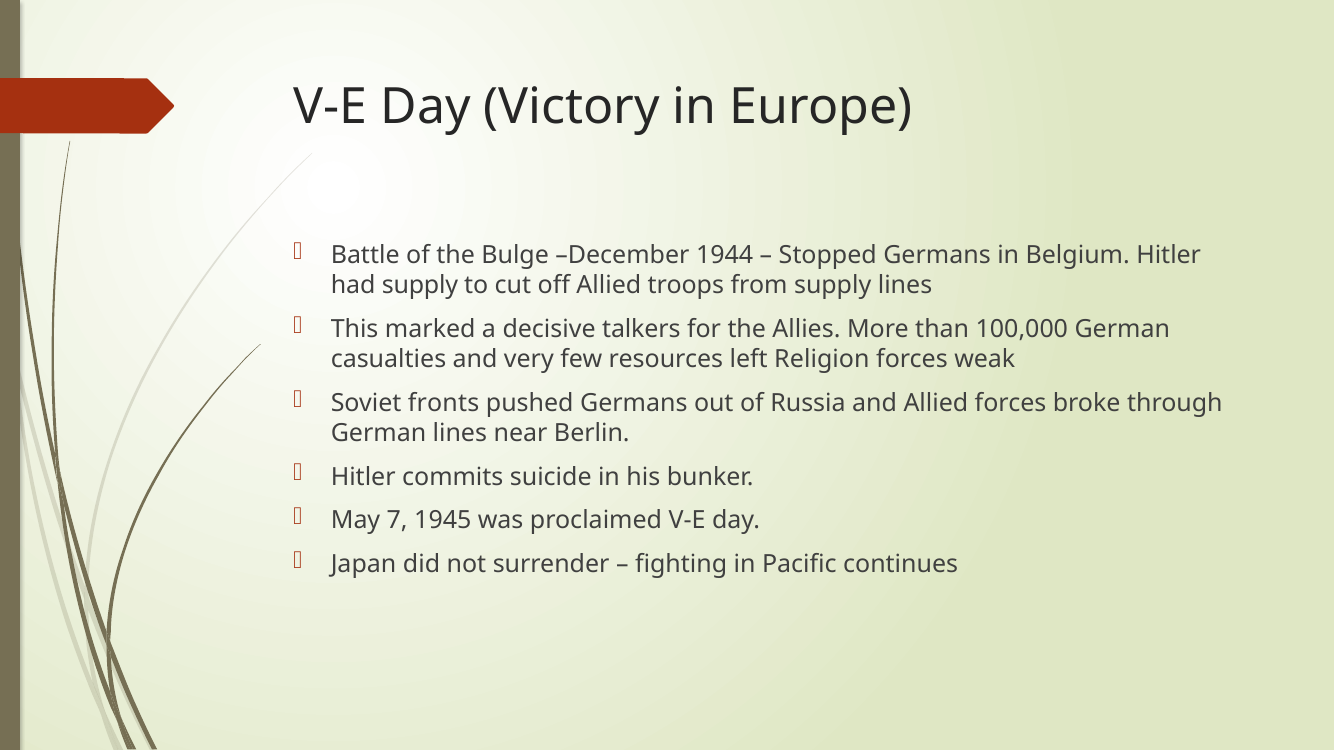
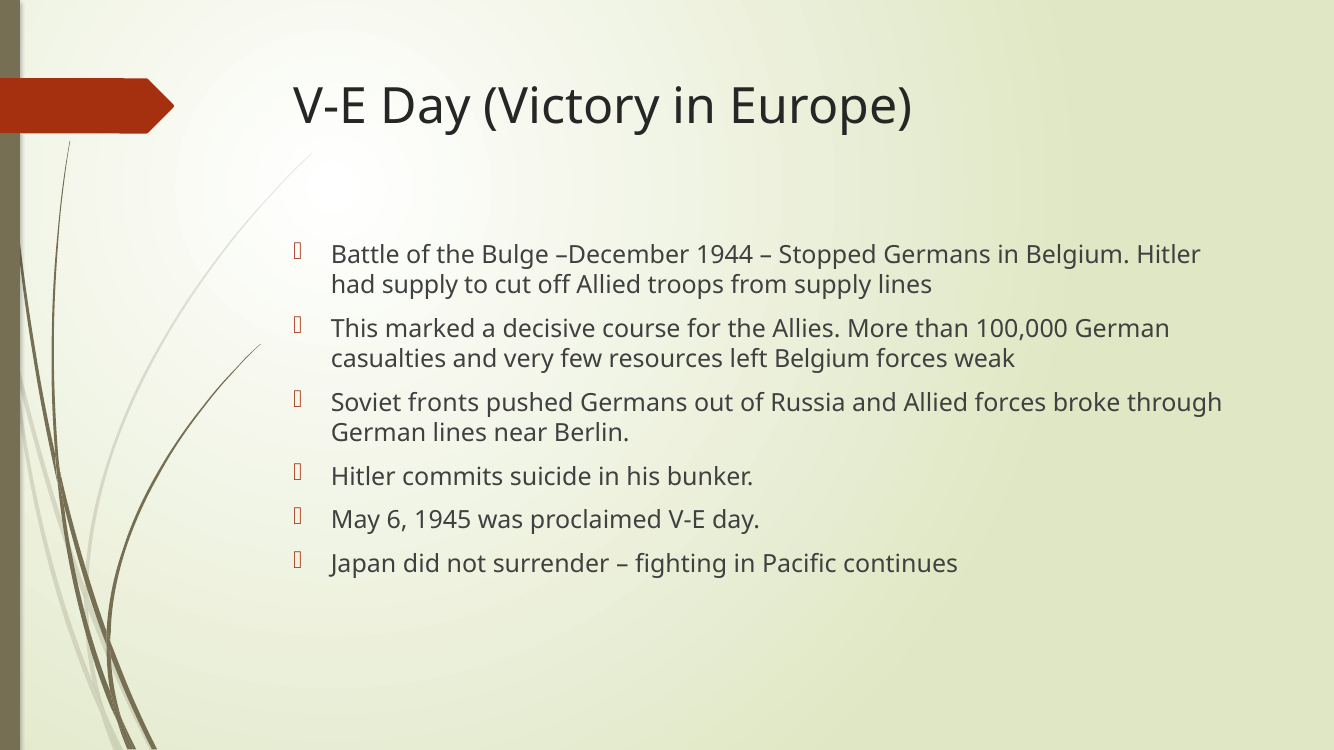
talkers: talkers -> course
left Religion: Religion -> Belgium
7: 7 -> 6
